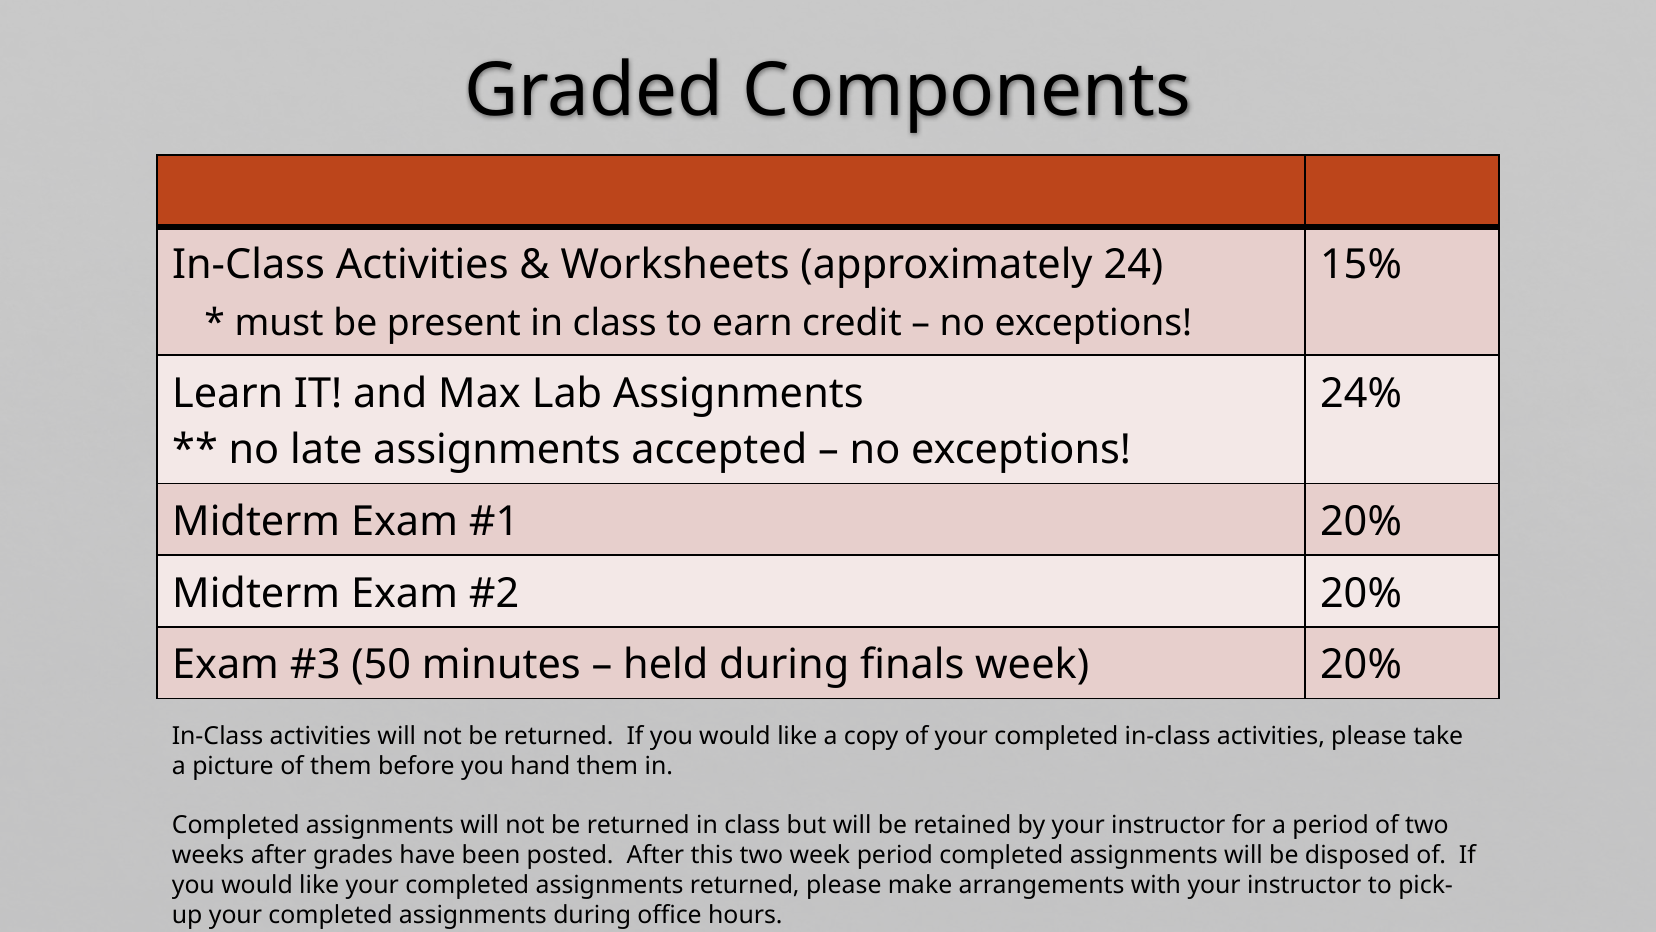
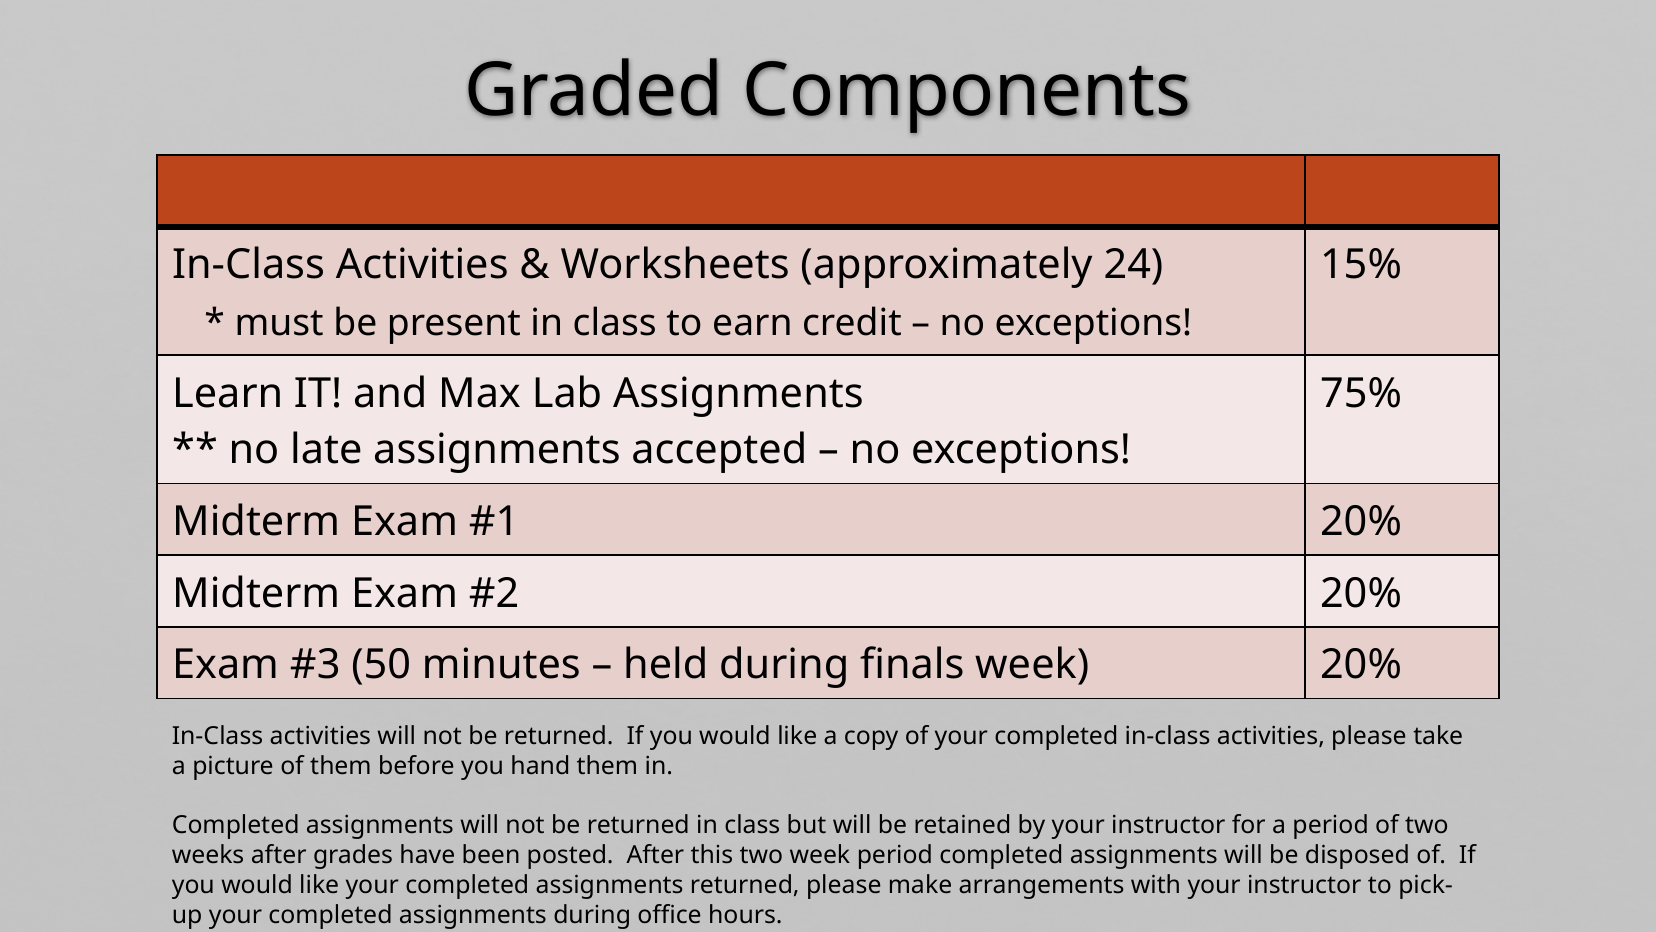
24%: 24% -> 75%
